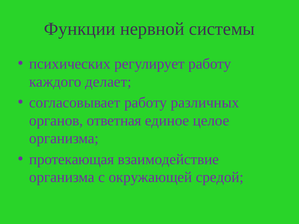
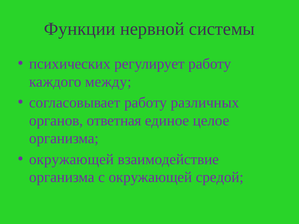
делает: делает -> между
протекающая at (72, 160): протекающая -> окружающей
